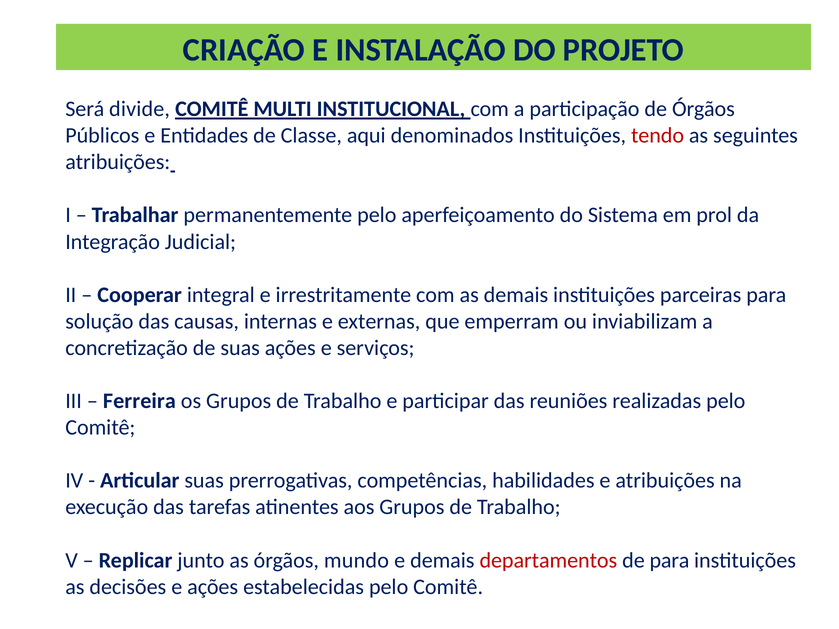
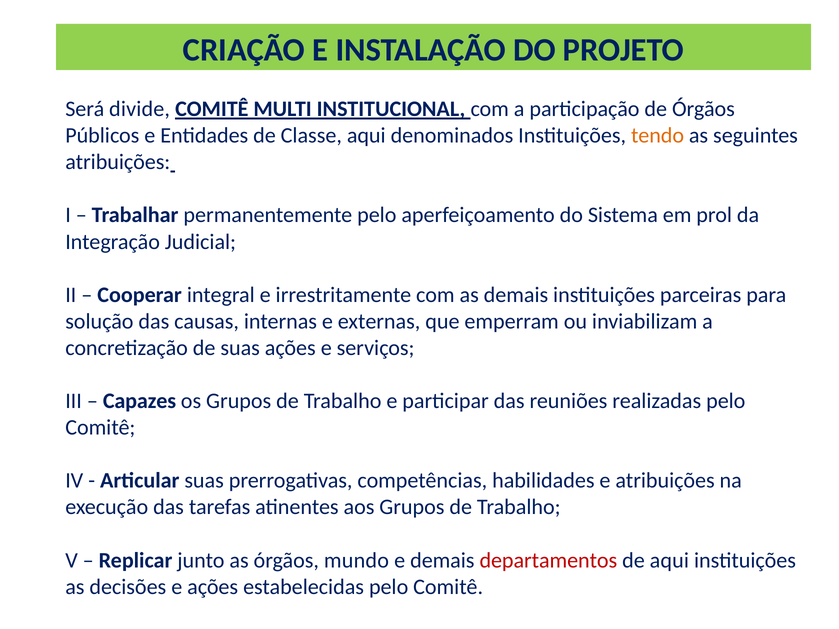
tendo colour: red -> orange
Ferreira: Ferreira -> Capazes
de para: para -> aqui
